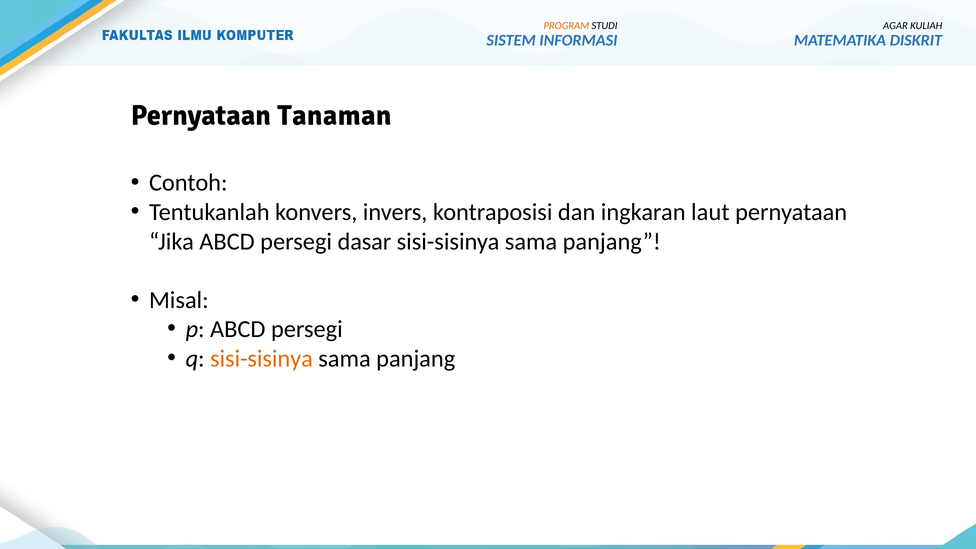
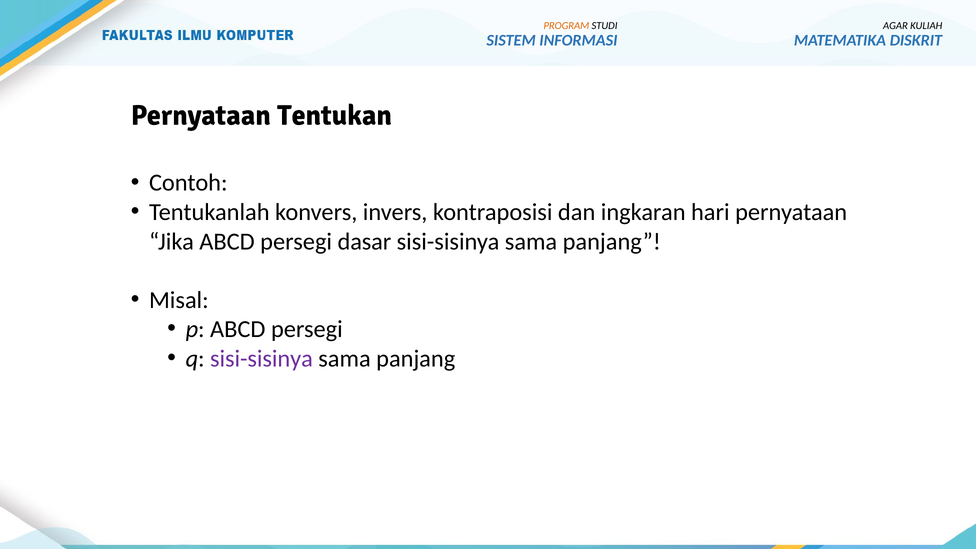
Tanaman: Tanaman -> Tentukan
laut: laut -> hari
sisi-sisinya at (261, 359) colour: orange -> purple
